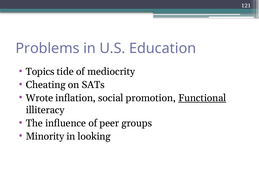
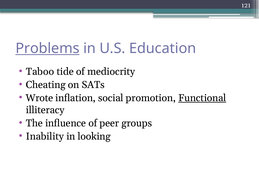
Problems underline: none -> present
Topics: Topics -> Taboo
Minority: Minority -> Inability
